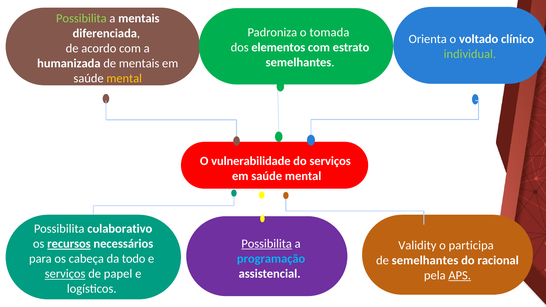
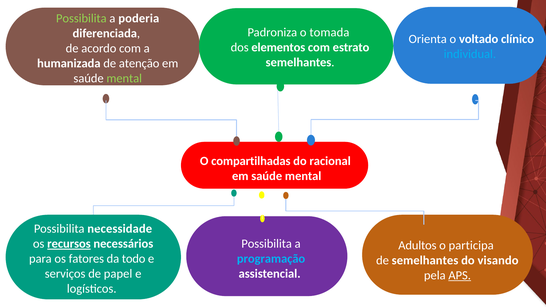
a mentais: mentais -> poderia
individual colour: light green -> light blue
de mentais: mentais -> atenção
mental at (124, 78) colour: yellow -> light green
vulnerabilidade: vulnerabilidade -> compartilhadas
do serviços: serviços -> racional
colaborativo: colaborativo -> necessidade
Possibilita at (267, 244) underline: present -> none
Validity: Validity -> Adultos
cabeça: cabeça -> fatores
racional: racional -> visando
serviços at (65, 274) underline: present -> none
